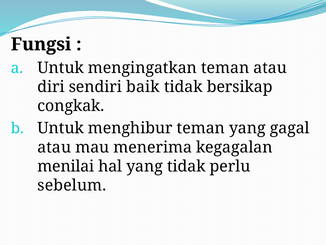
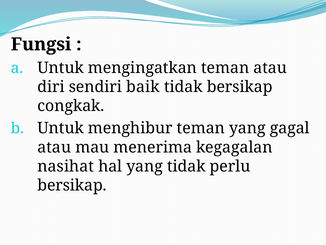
menilai: menilai -> nasihat
sebelum at (72, 185): sebelum -> bersikap
